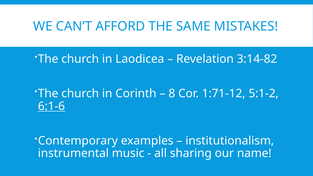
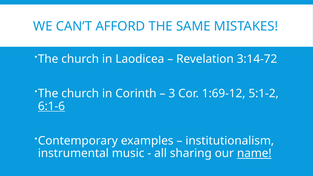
3:14-82: 3:14-82 -> 3:14-72
8: 8 -> 3
1:71-12: 1:71-12 -> 1:69-12
name underline: none -> present
